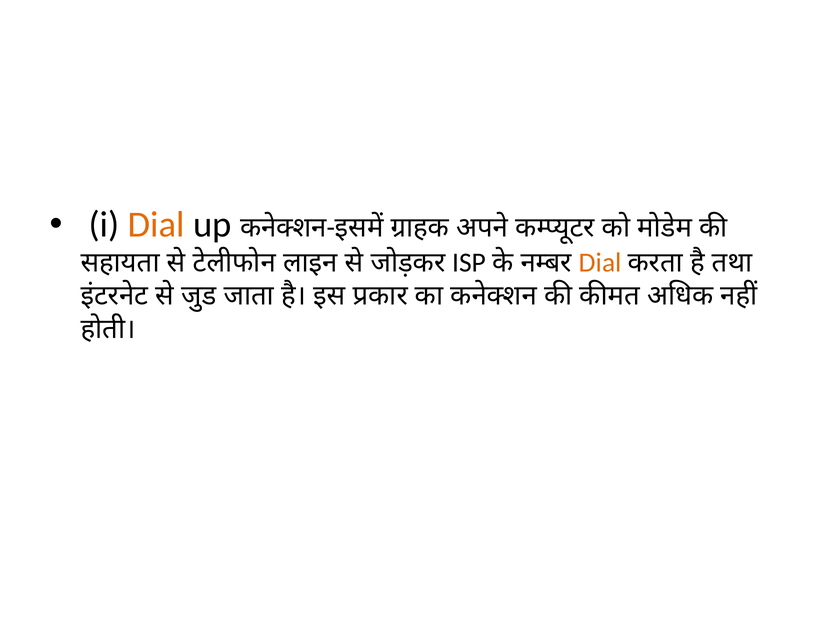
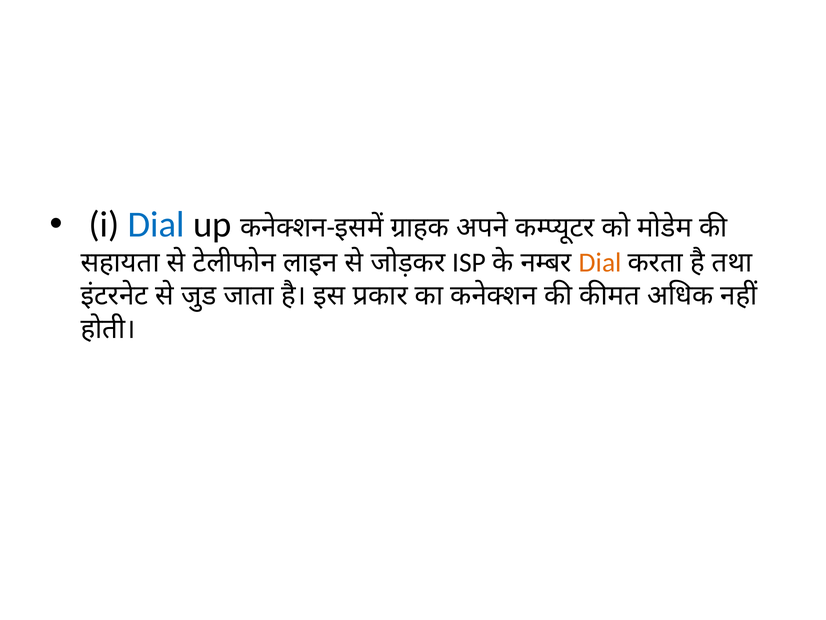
Dial at (156, 225) colour: orange -> blue
